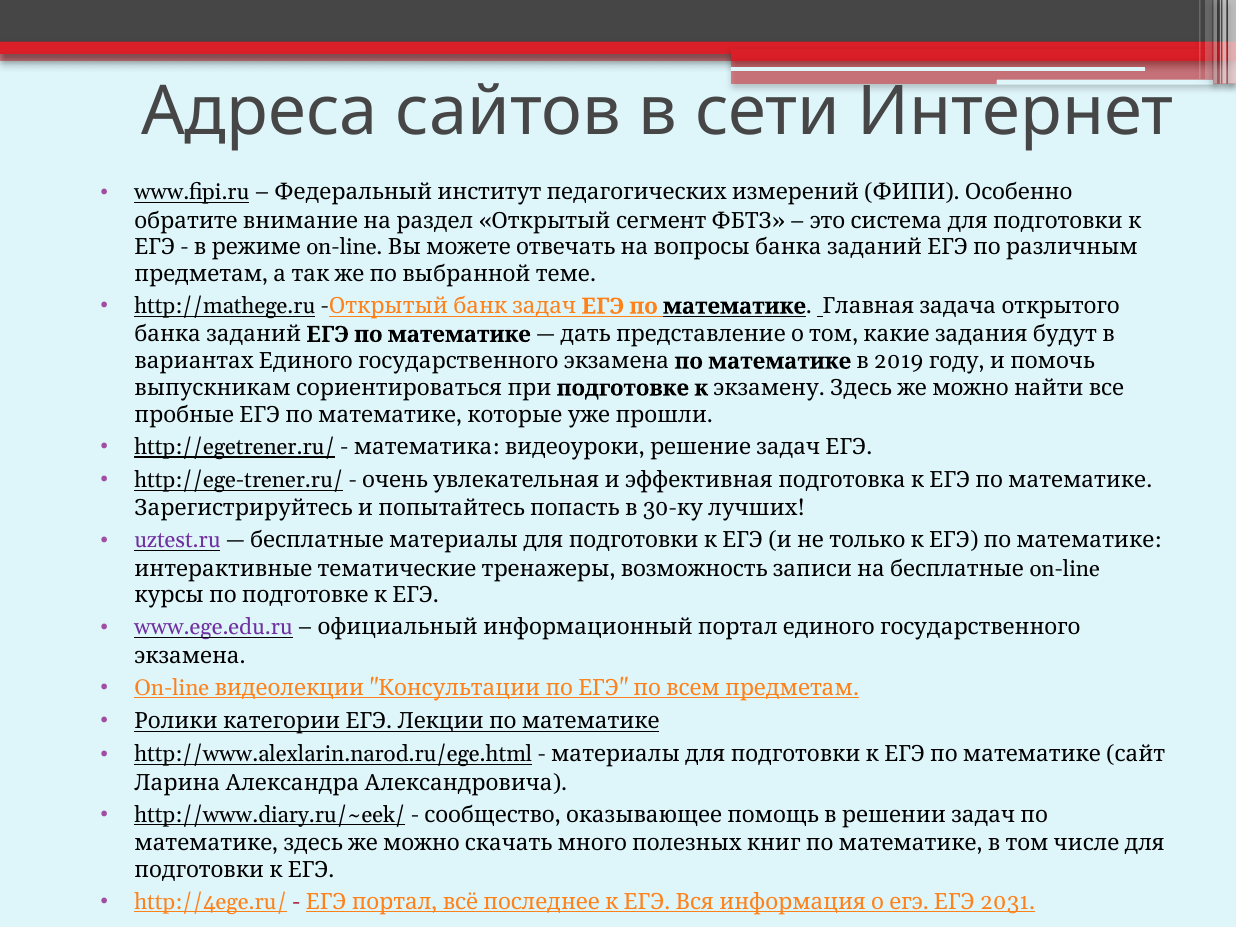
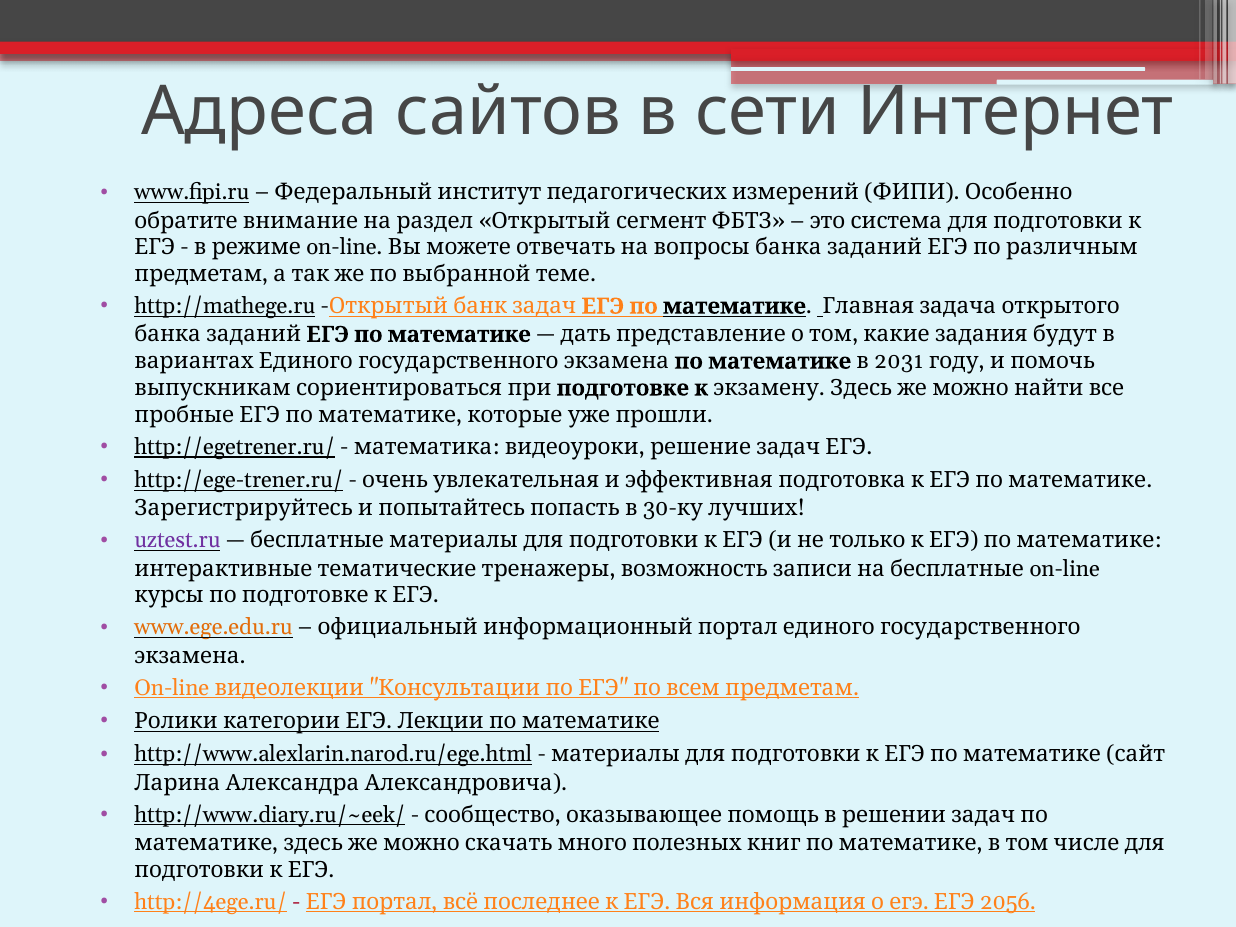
2019: 2019 -> 2031
www.ege.edu.ru colour: purple -> orange
2031: 2031 -> 2056
